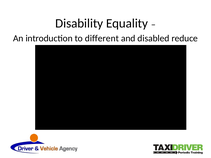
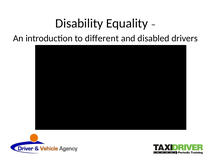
reduce: reduce -> drivers
